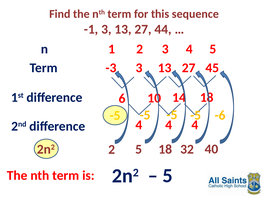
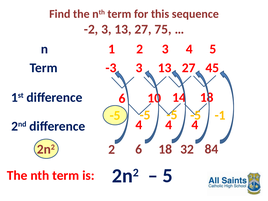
-1: -1 -> -2
44: 44 -> 75
-6: -6 -> -1
2 5: 5 -> 6
40: 40 -> 84
